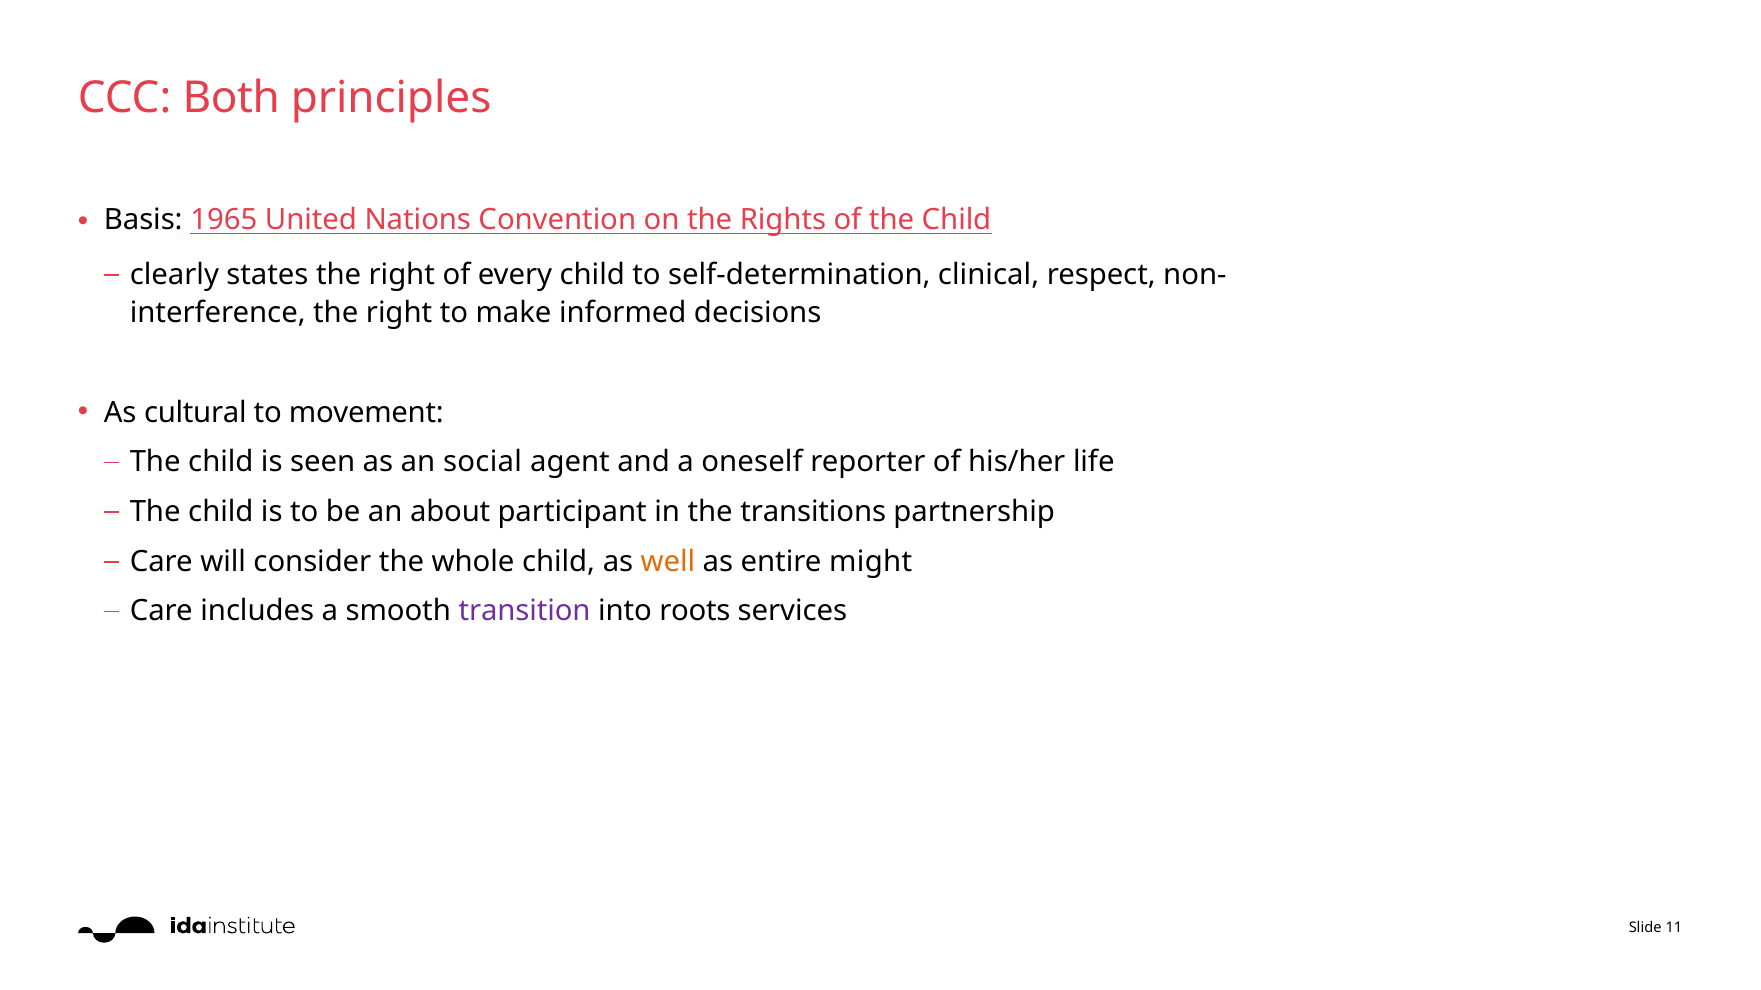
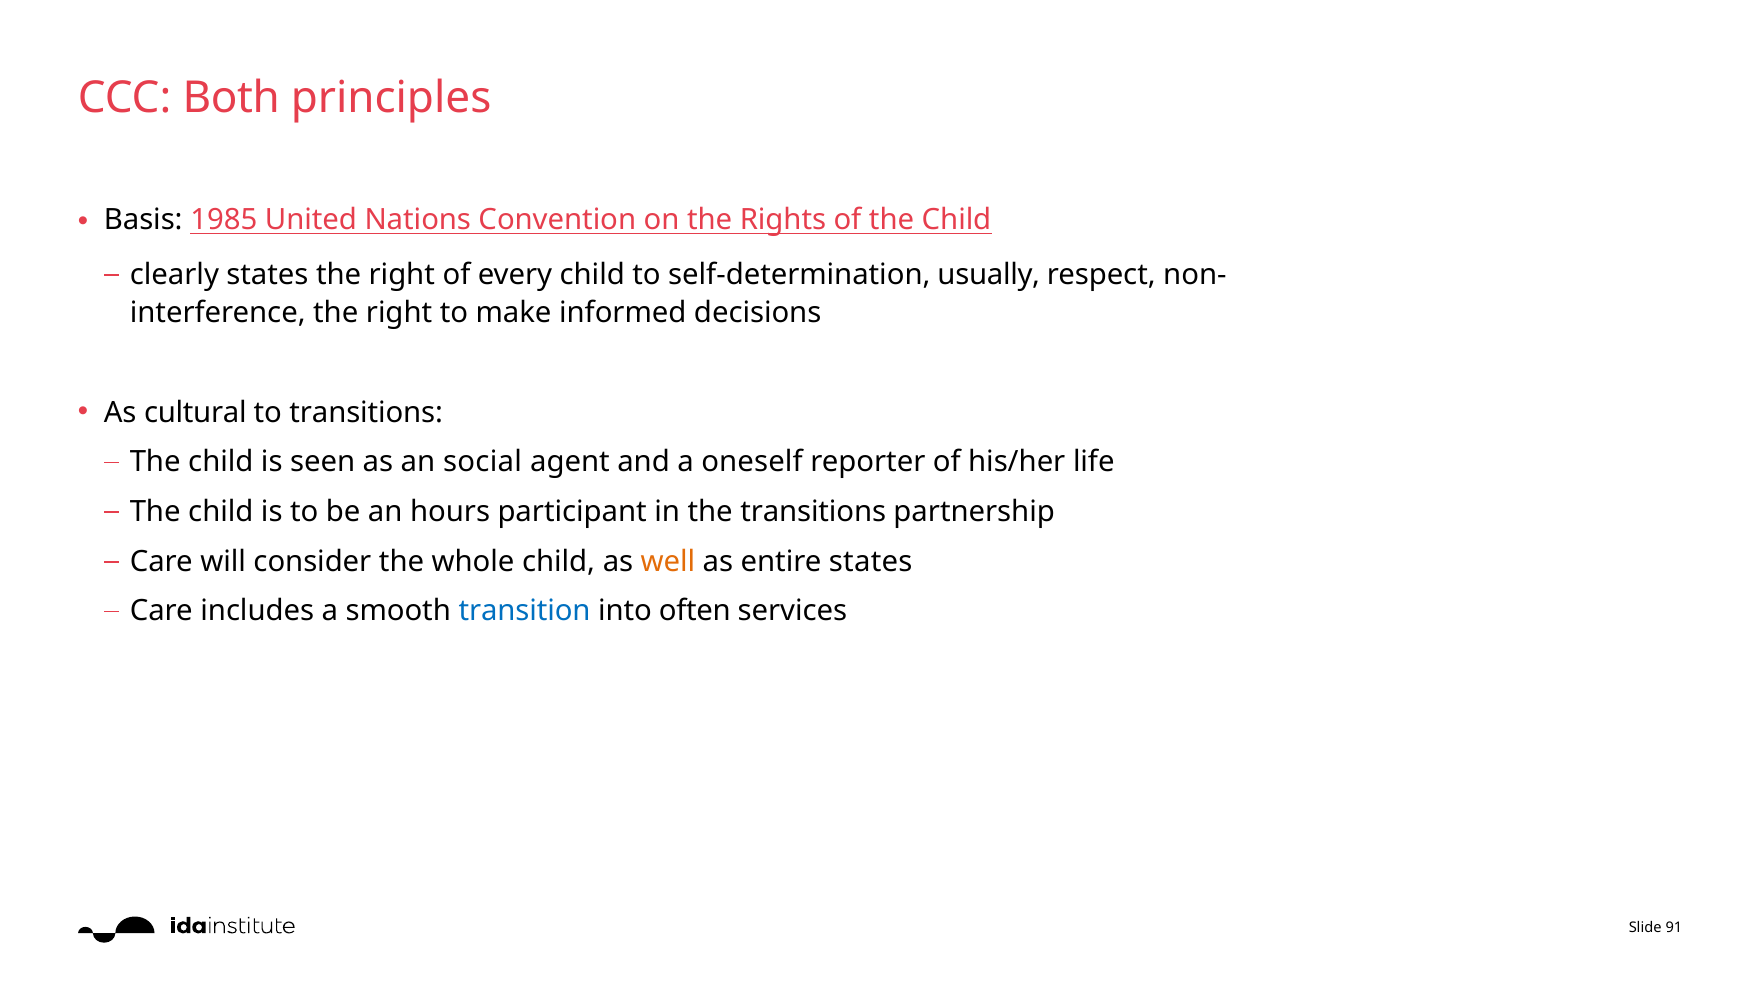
1965: 1965 -> 1985
clinical: clinical -> usually
to movement: movement -> transitions
about: about -> hours
entire might: might -> states
transition colour: purple -> blue
roots: roots -> often
11: 11 -> 91
